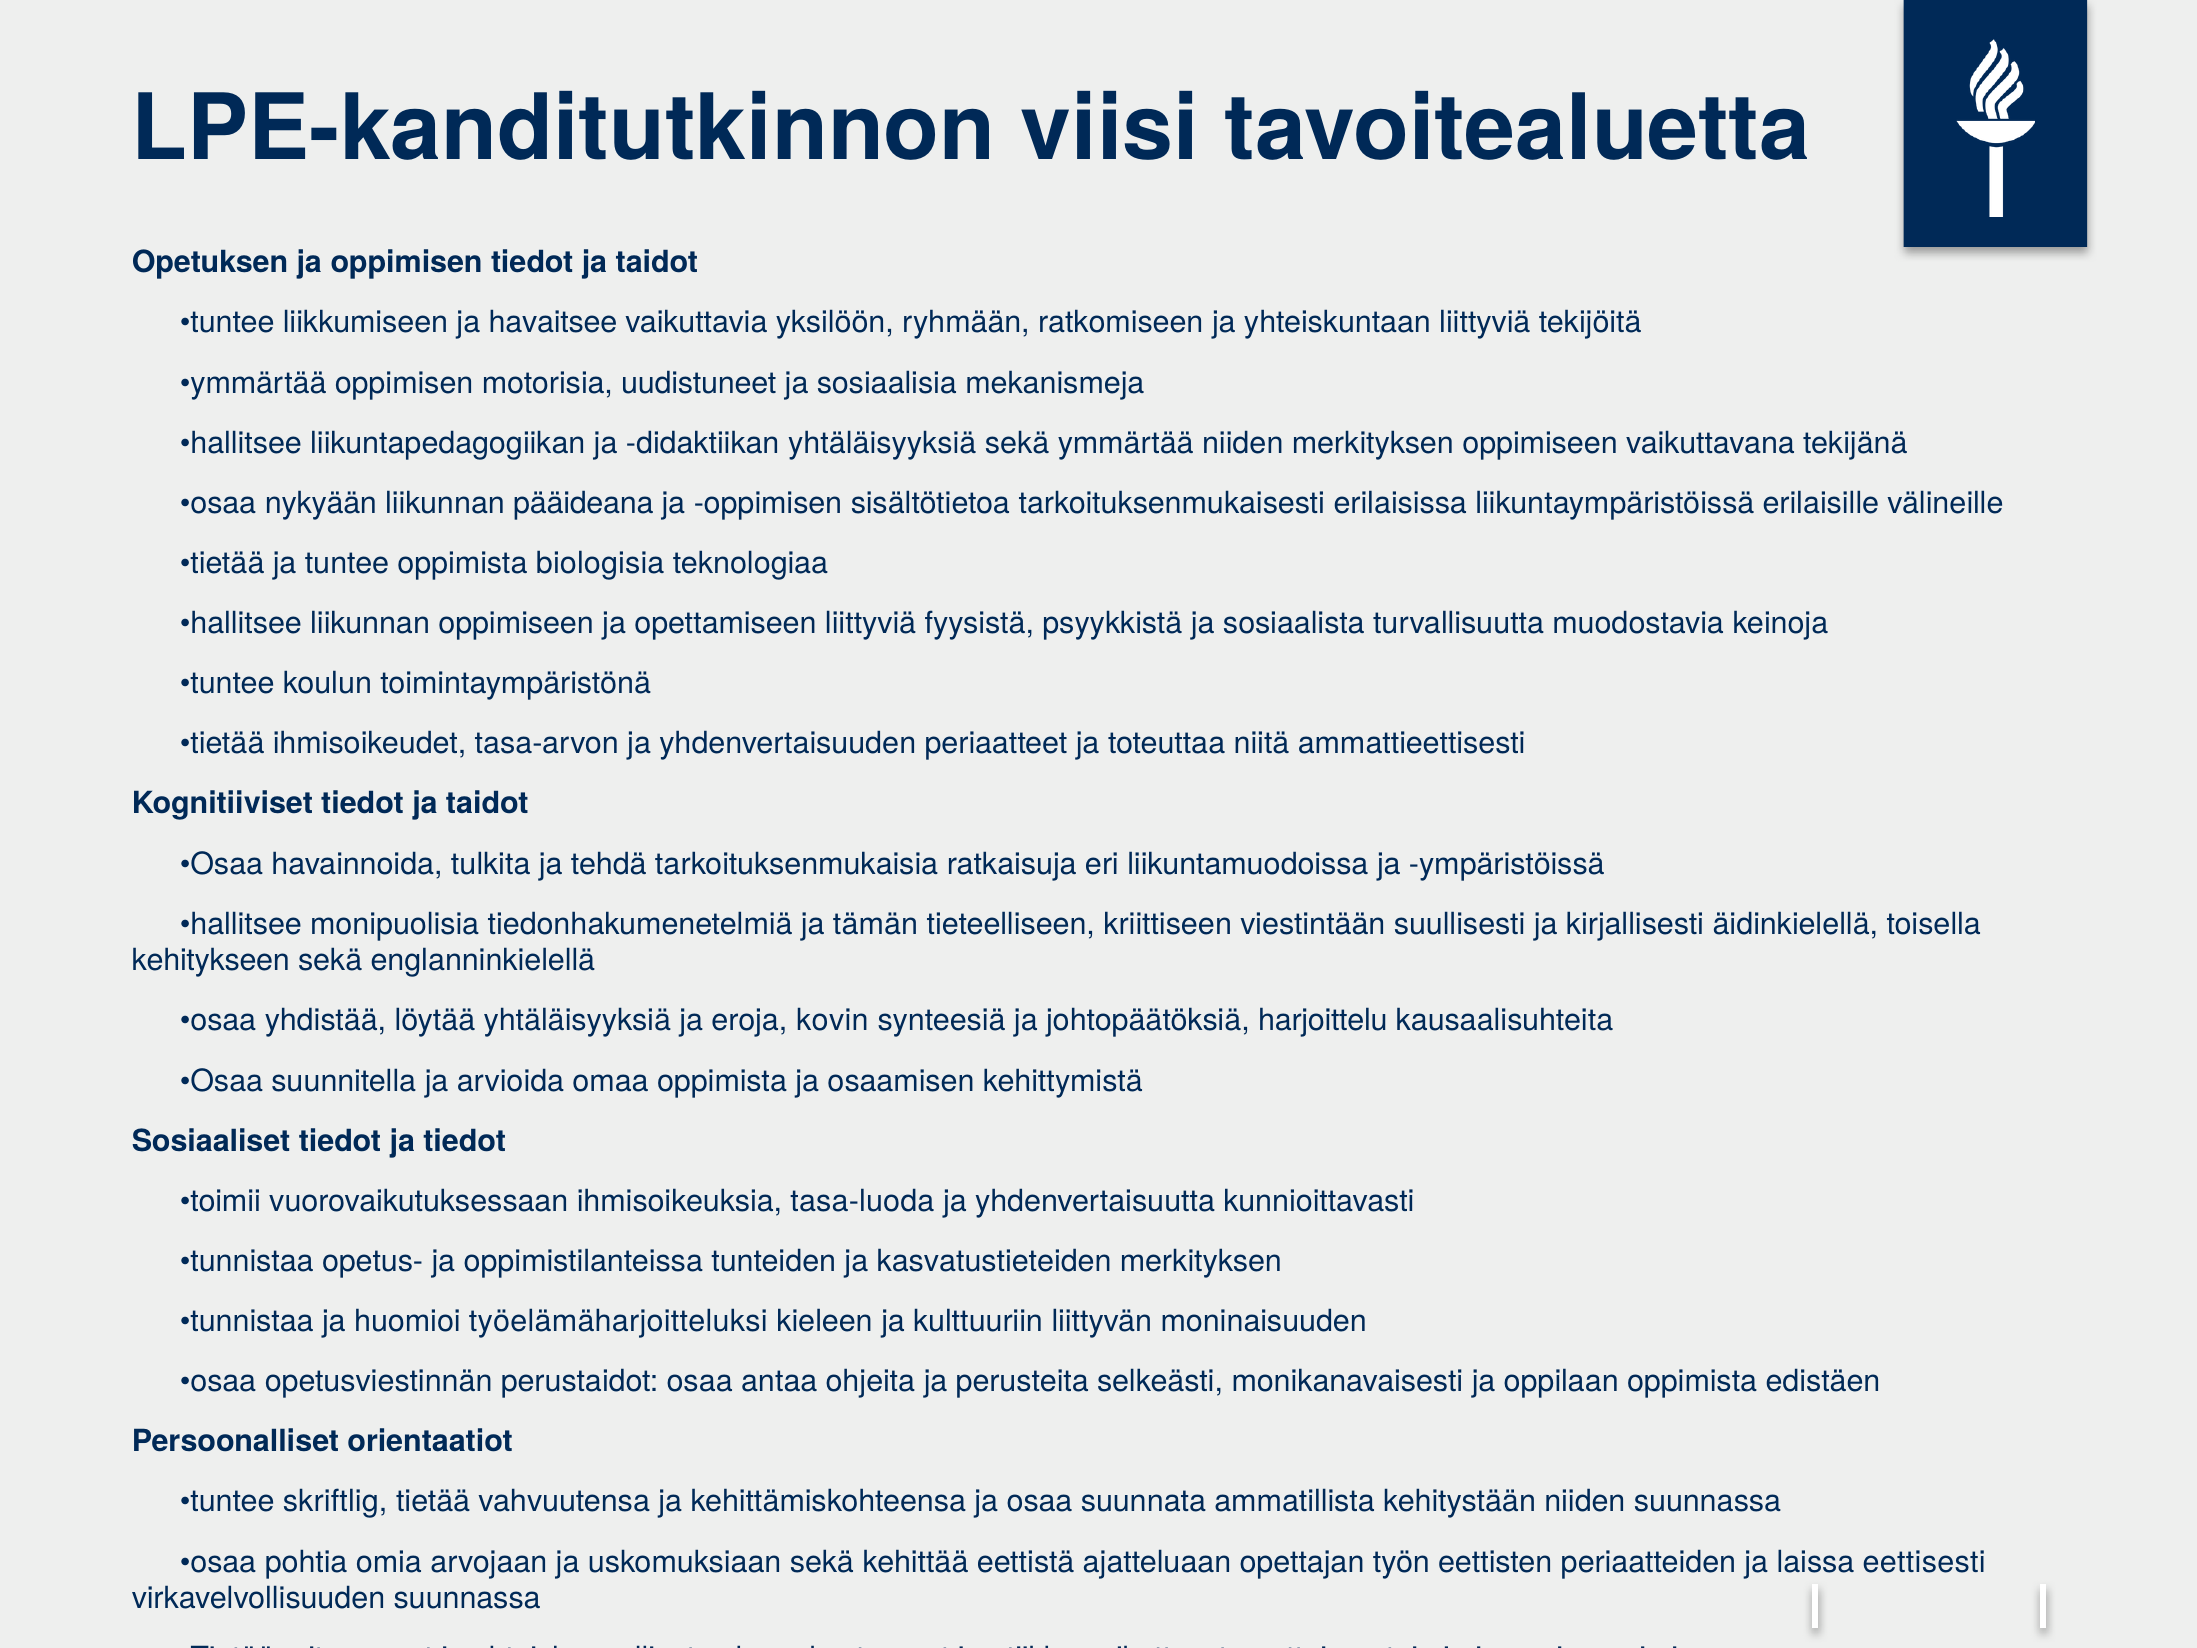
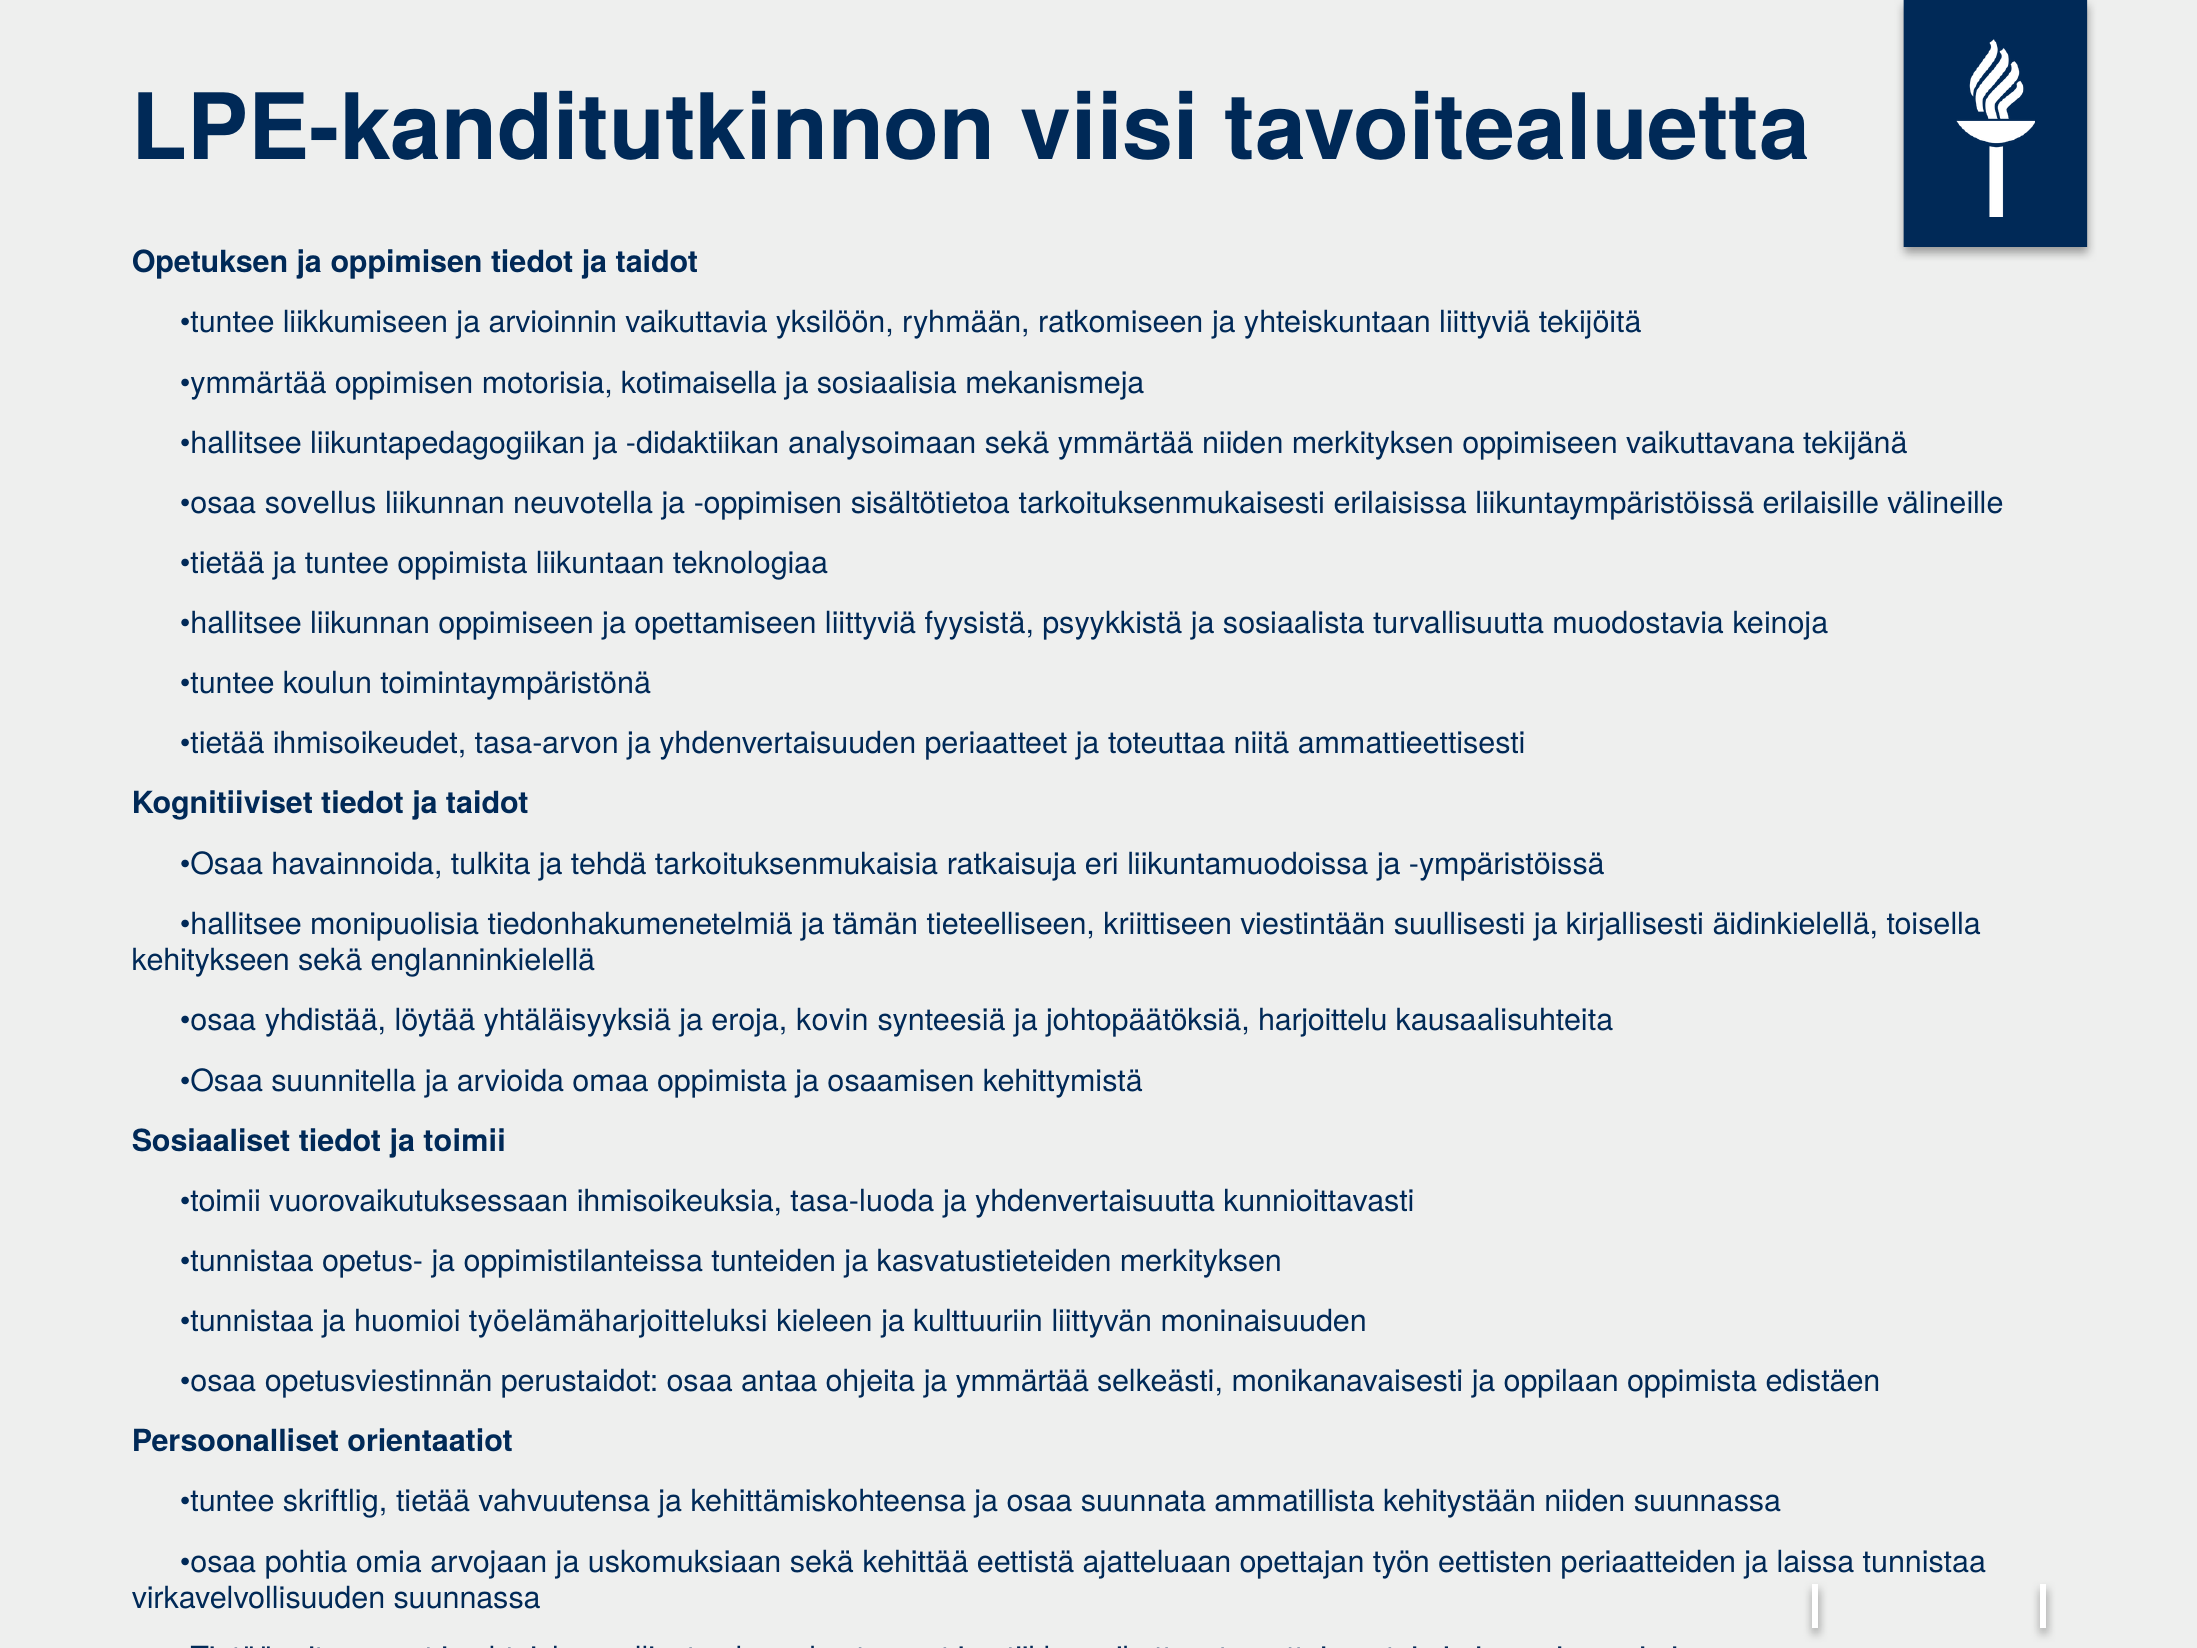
havaitsee: havaitsee -> arvioinnin
uudistuneet: uudistuneet -> kotimaisella
didaktiikan yhtäläisyyksiä: yhtäläisyyksiä -> analysoimaan
nykyään: nykyään -> sovellus
pääideana: pääideana -> neuvotella
biologisia: biologisia -> liikuntaan
ja tiedot: tiedot -> toimii
ja perusteita: perusteita -> ymmärtää
laissa eettisesti: eettisesti -> tunnistaa
